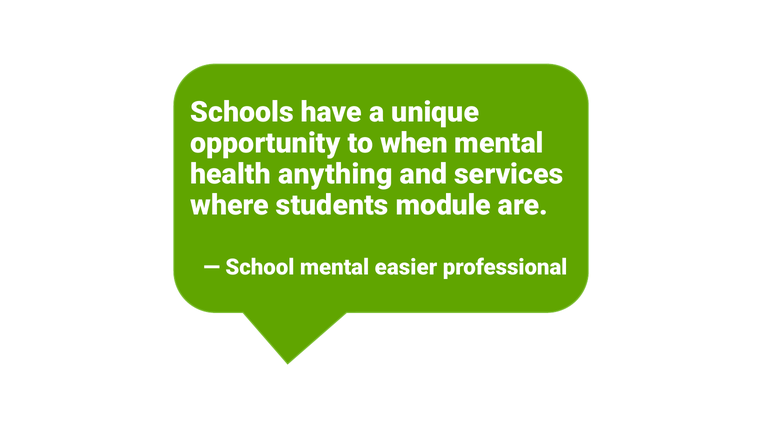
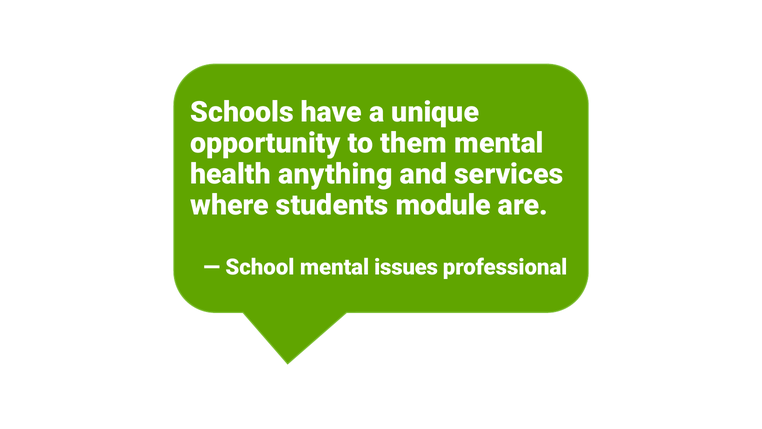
when: when -> them
easier: easier -> issues
